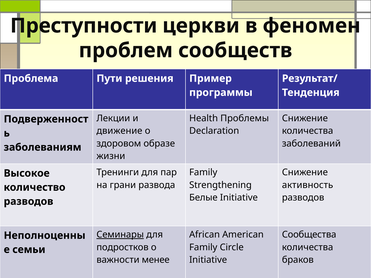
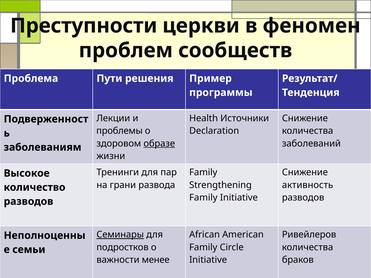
Проблемы: Проблемы -> Источники
движение: движение -> проблемы
образе underline: none -> present
Белые at (203, 198): Белые -> Family
Сообщества: Сообщества -> Ривейлеров
